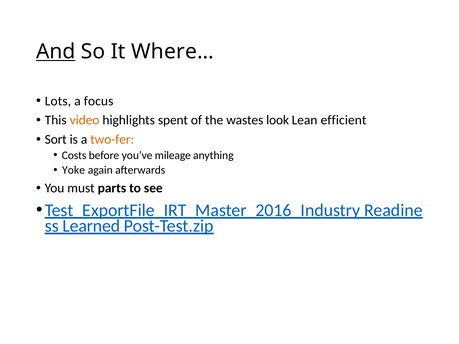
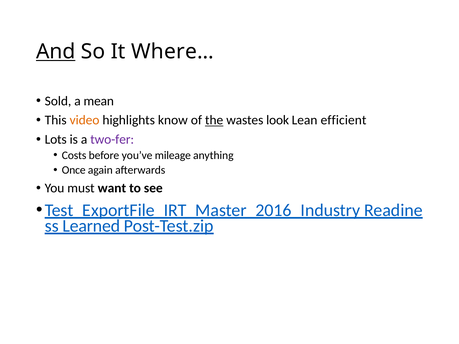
Lots: Lots -> Sold
focus: focus -> mean
spent: spent -> know
the underline: none -> present
Sort: Sort -> Lots
two-fer colour: orange -> purple
Yoke: Yoke -> Once
parts: parts -> want
